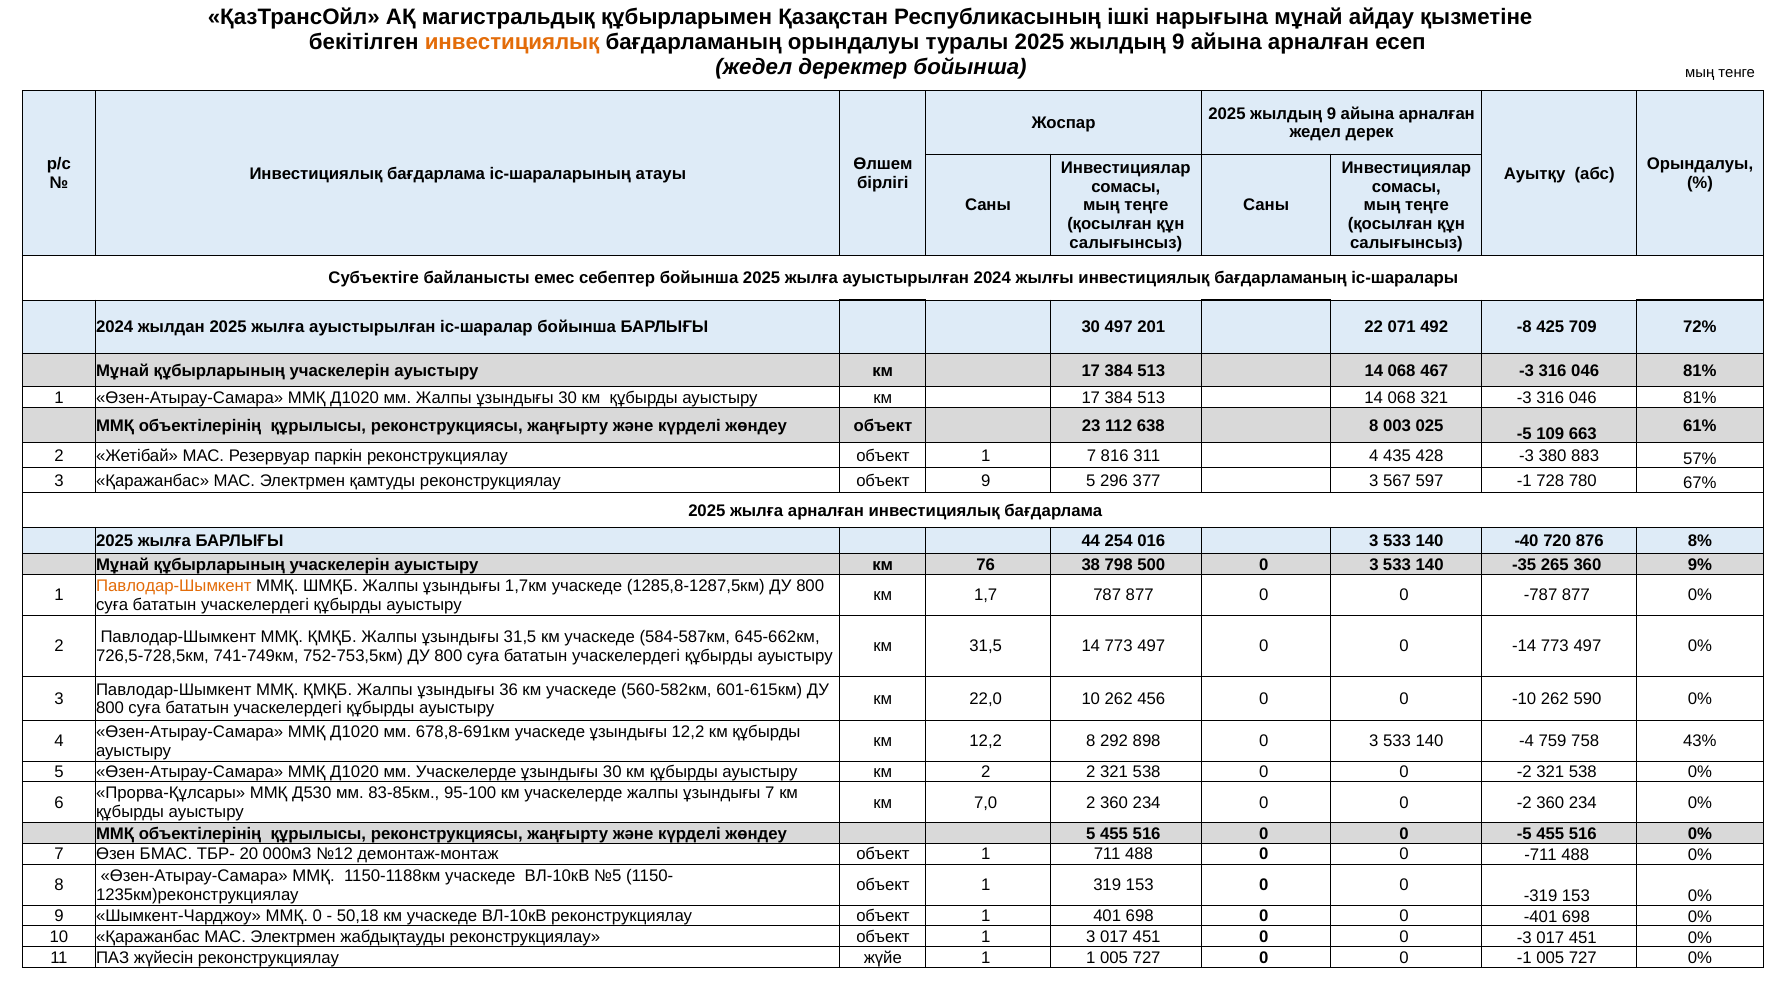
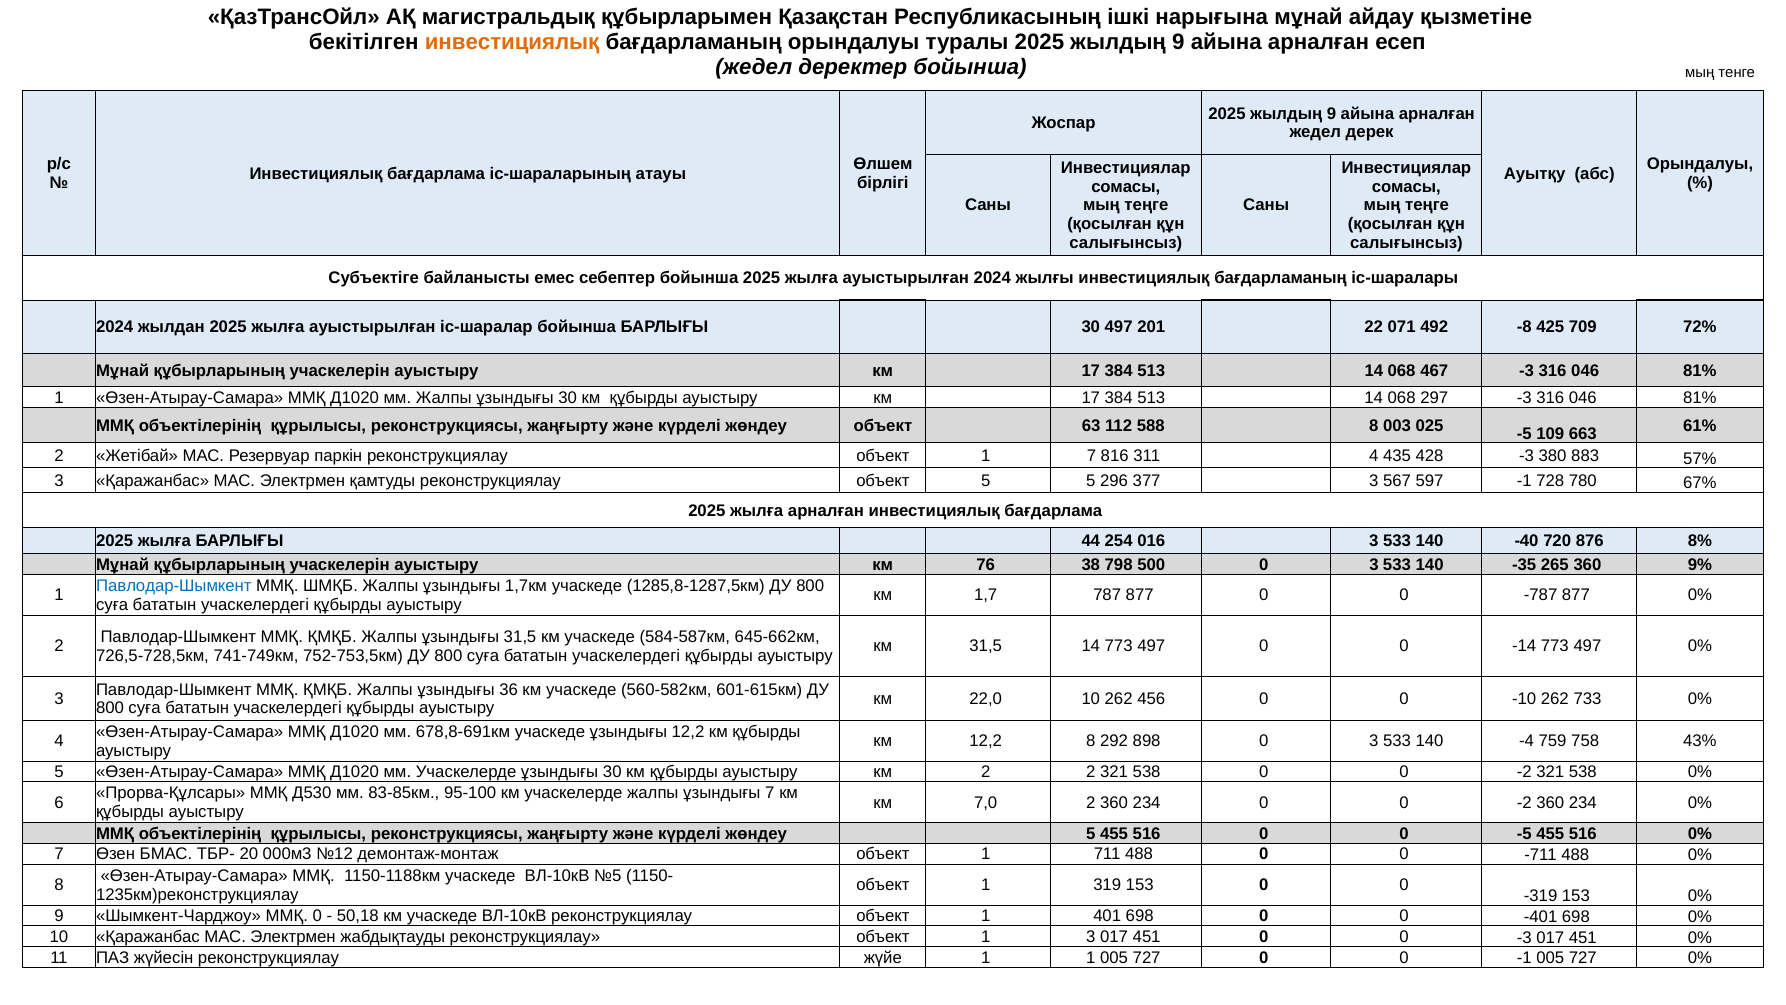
068 321: 321 -> 297
23: 23 -> 63
638: 638 -> 588
объект 9: 9 -> 5
Павлодар-Шымкент at (174, 586) colour: orange -> blue
590: 590 -> 733
